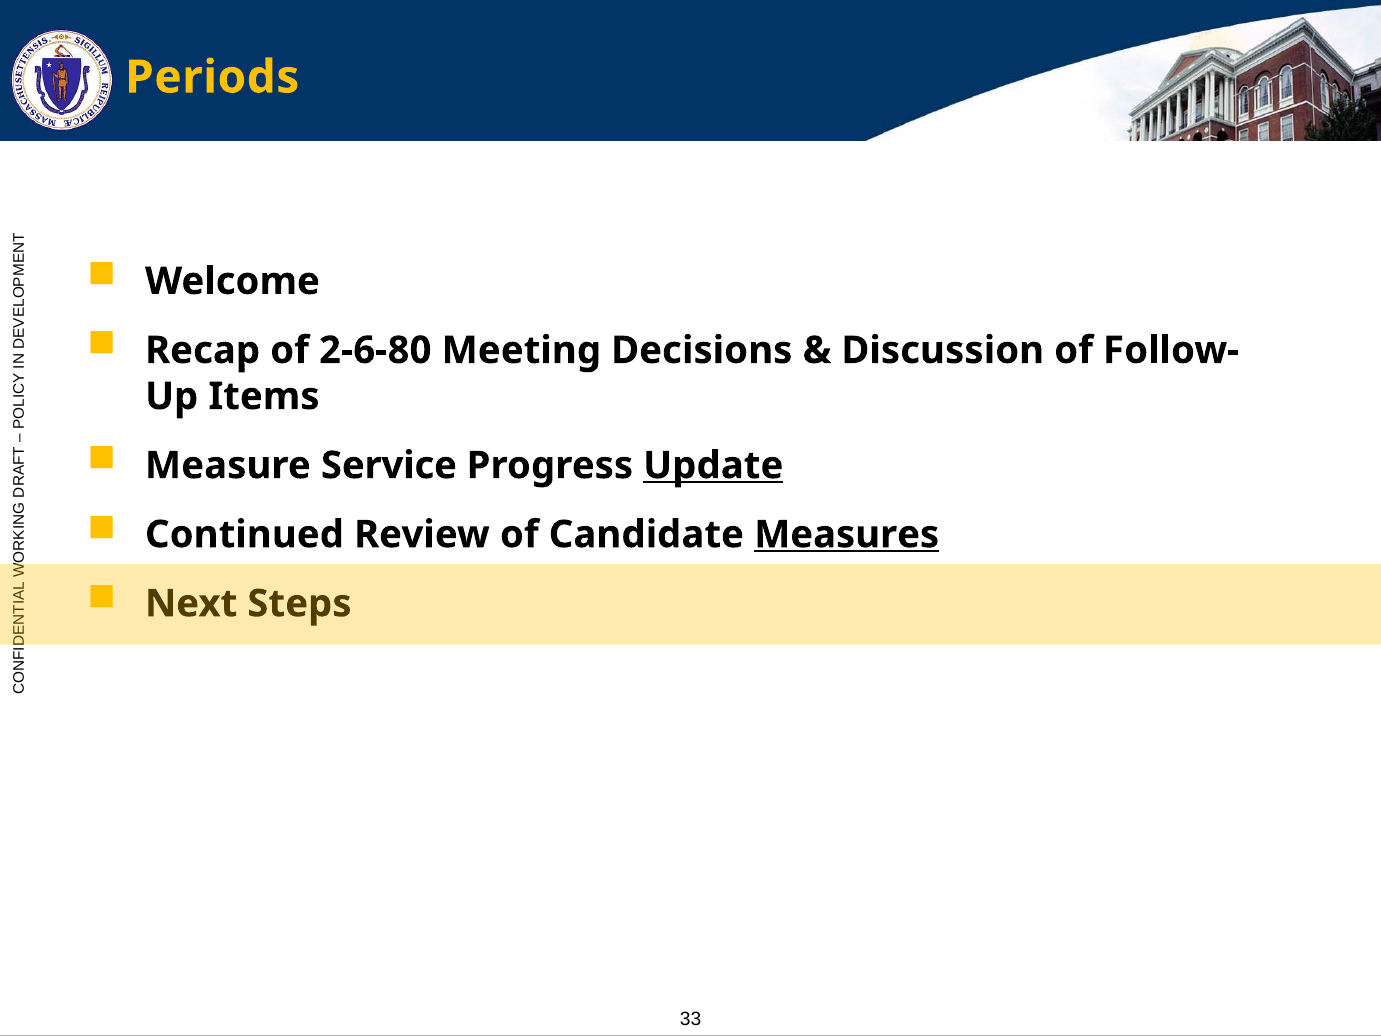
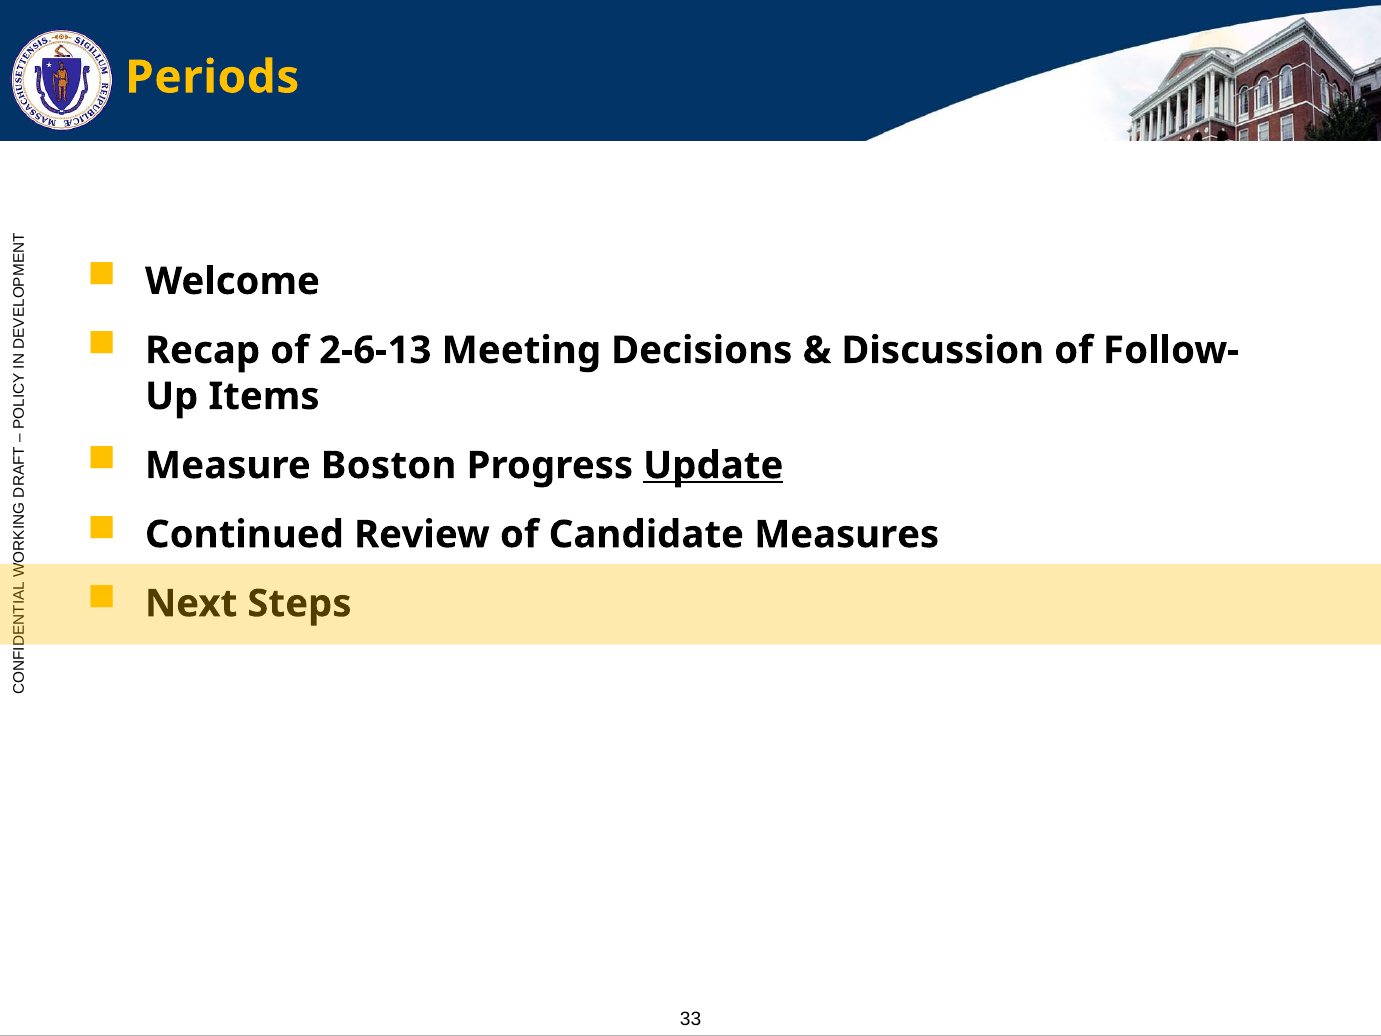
2-6-80: 2-6-80 -> 2-6-13
Service: Service -> Boston
Measures underline: present -> none
